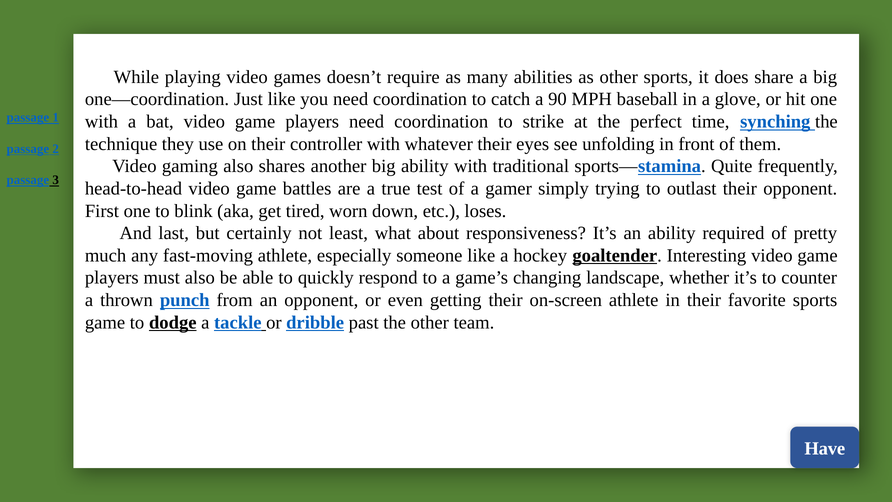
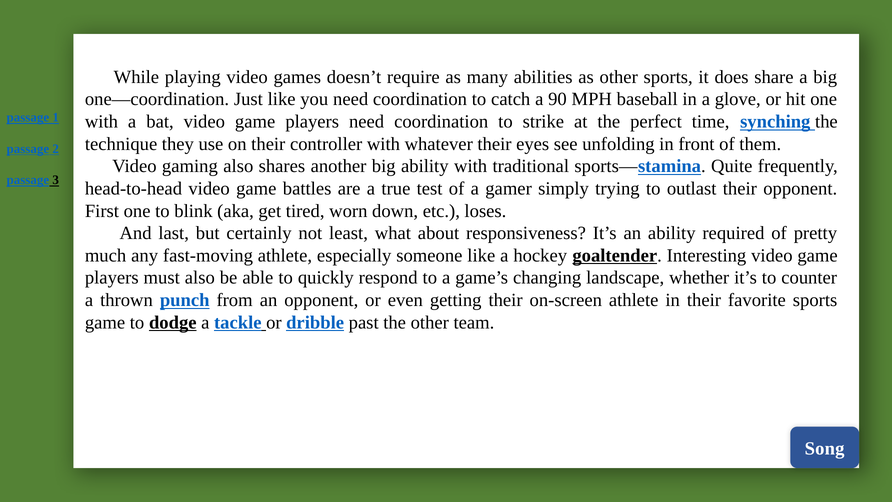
Have: Have -> Song
